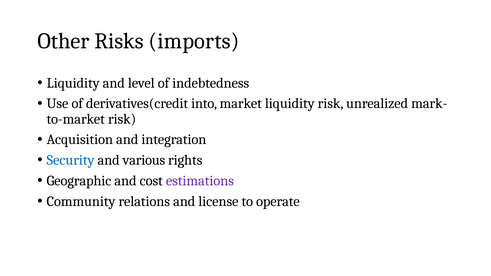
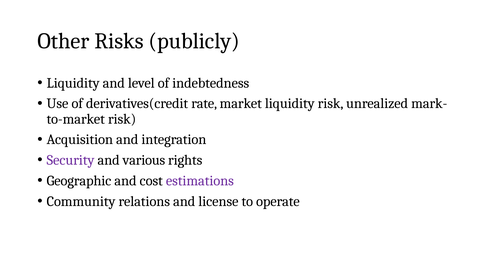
imports: imports -> publicly
into: into -> rate
Security colour: blue -> purple
